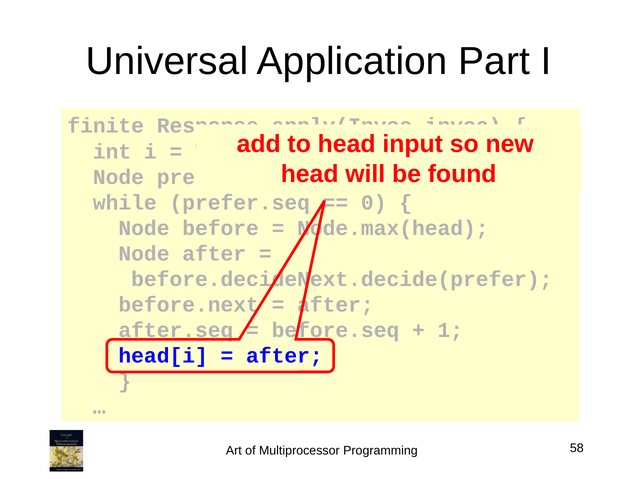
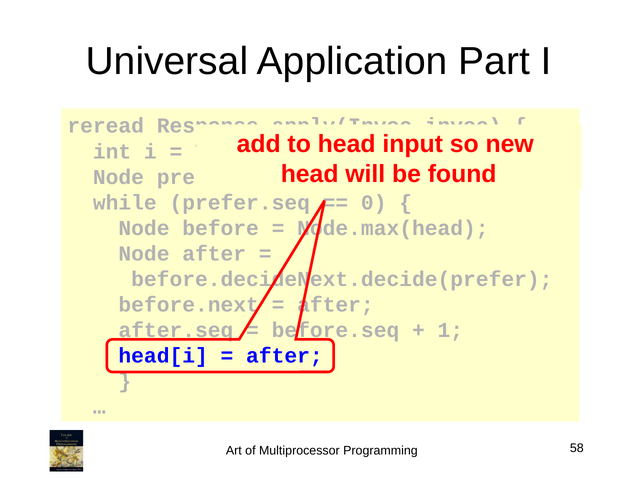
finite: finite -> reread
